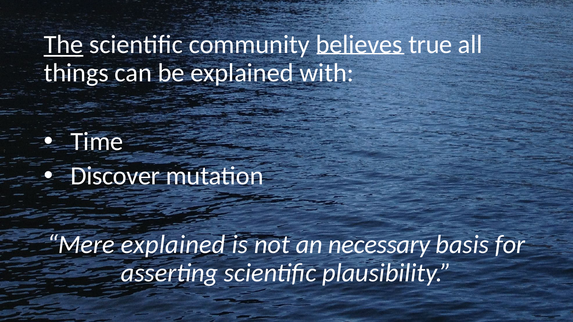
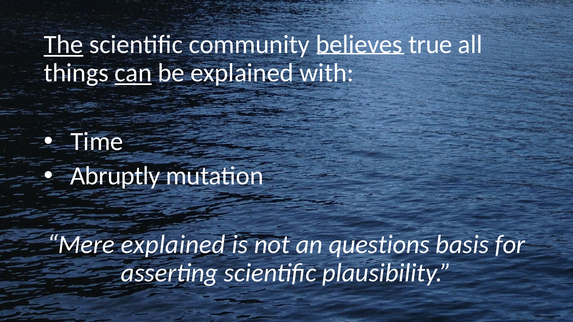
can underline: none -> present
Discover: Discover -> Abruptly
necessary: necessary -> questions
